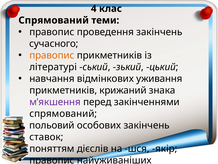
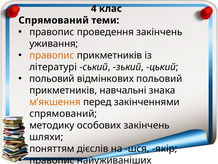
сучасного: сучасного -> уживання
навчання at (52, 78): навчання -> польовий
відмінкових уживання: уживання -> польовий
крижаний: крижаний -> навчальні
м’якшення colour: purple -> orange
польовий: польовий -> методику
ставок: ставок -> шляхи
